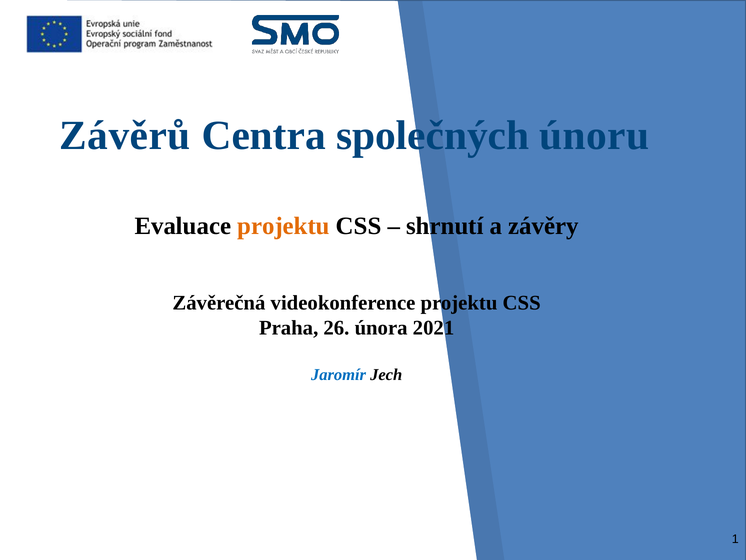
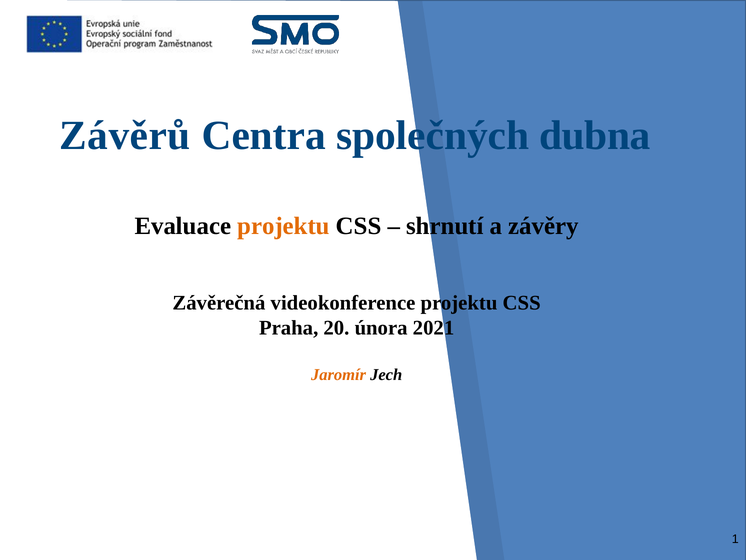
únoru: únoru -> dubna
26: 26 -> 20
Jaromír colour: blue -> orange
